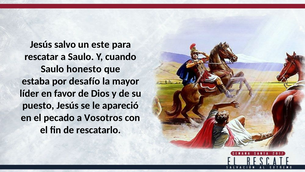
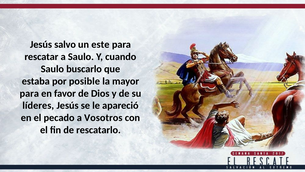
honesto: honesto -> buscarlo
desafío: desafío -> posible
líder at (29, 93): líder -> para
puesto: puesto -> líderes
